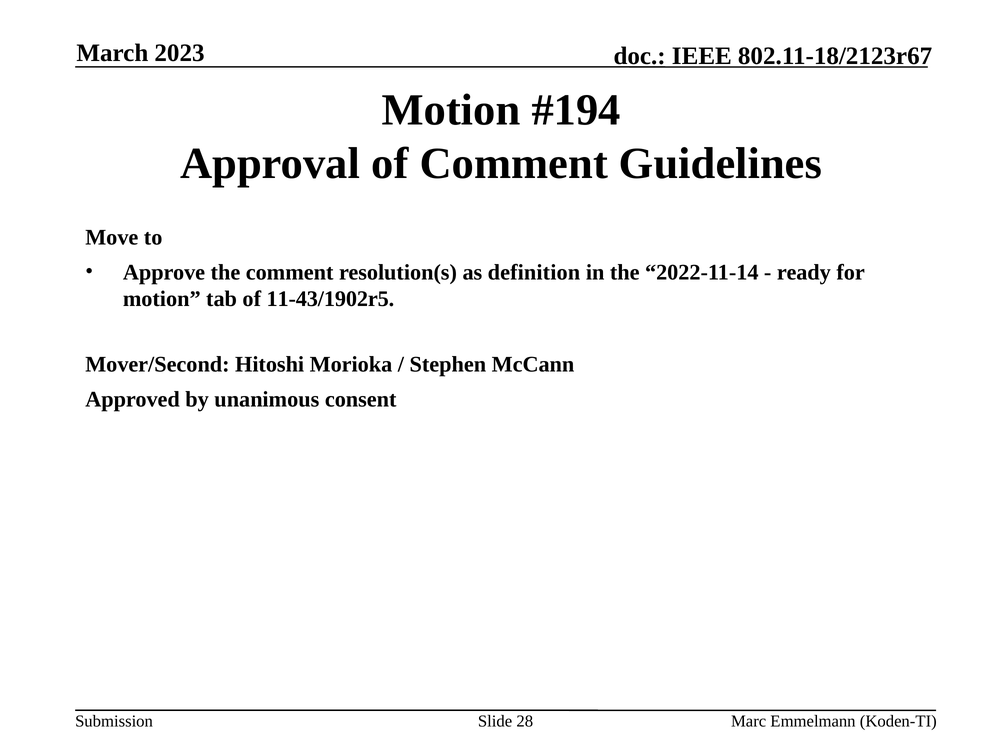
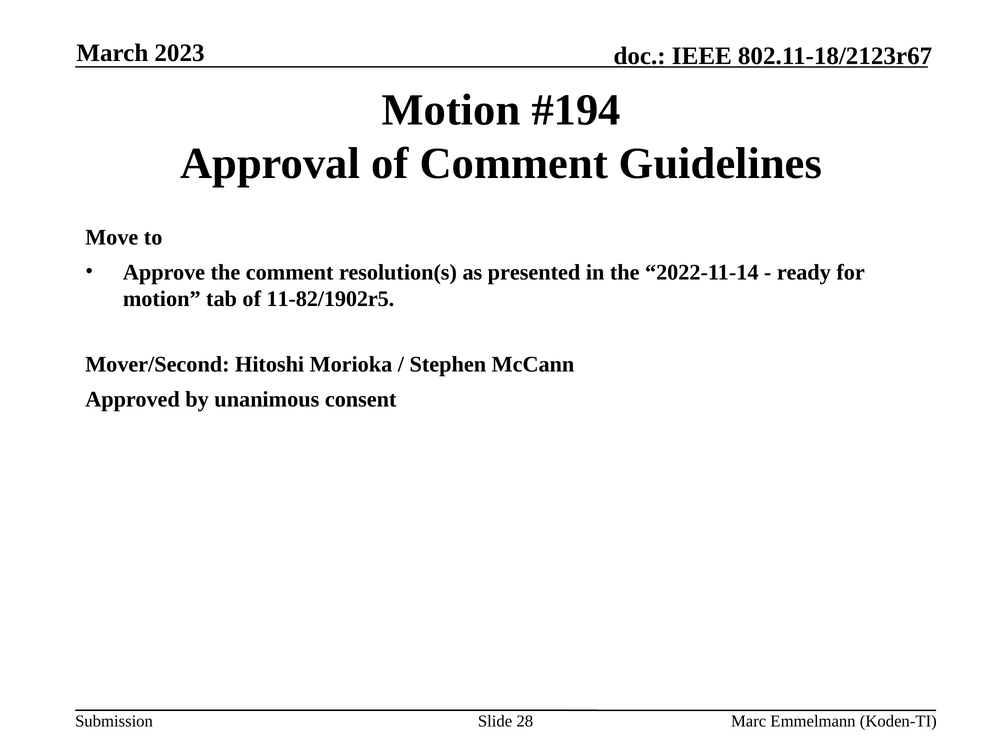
definition: definition -> presented
11-43/1902r5: 11-43/1902r5 -> 11-82/1902r5
